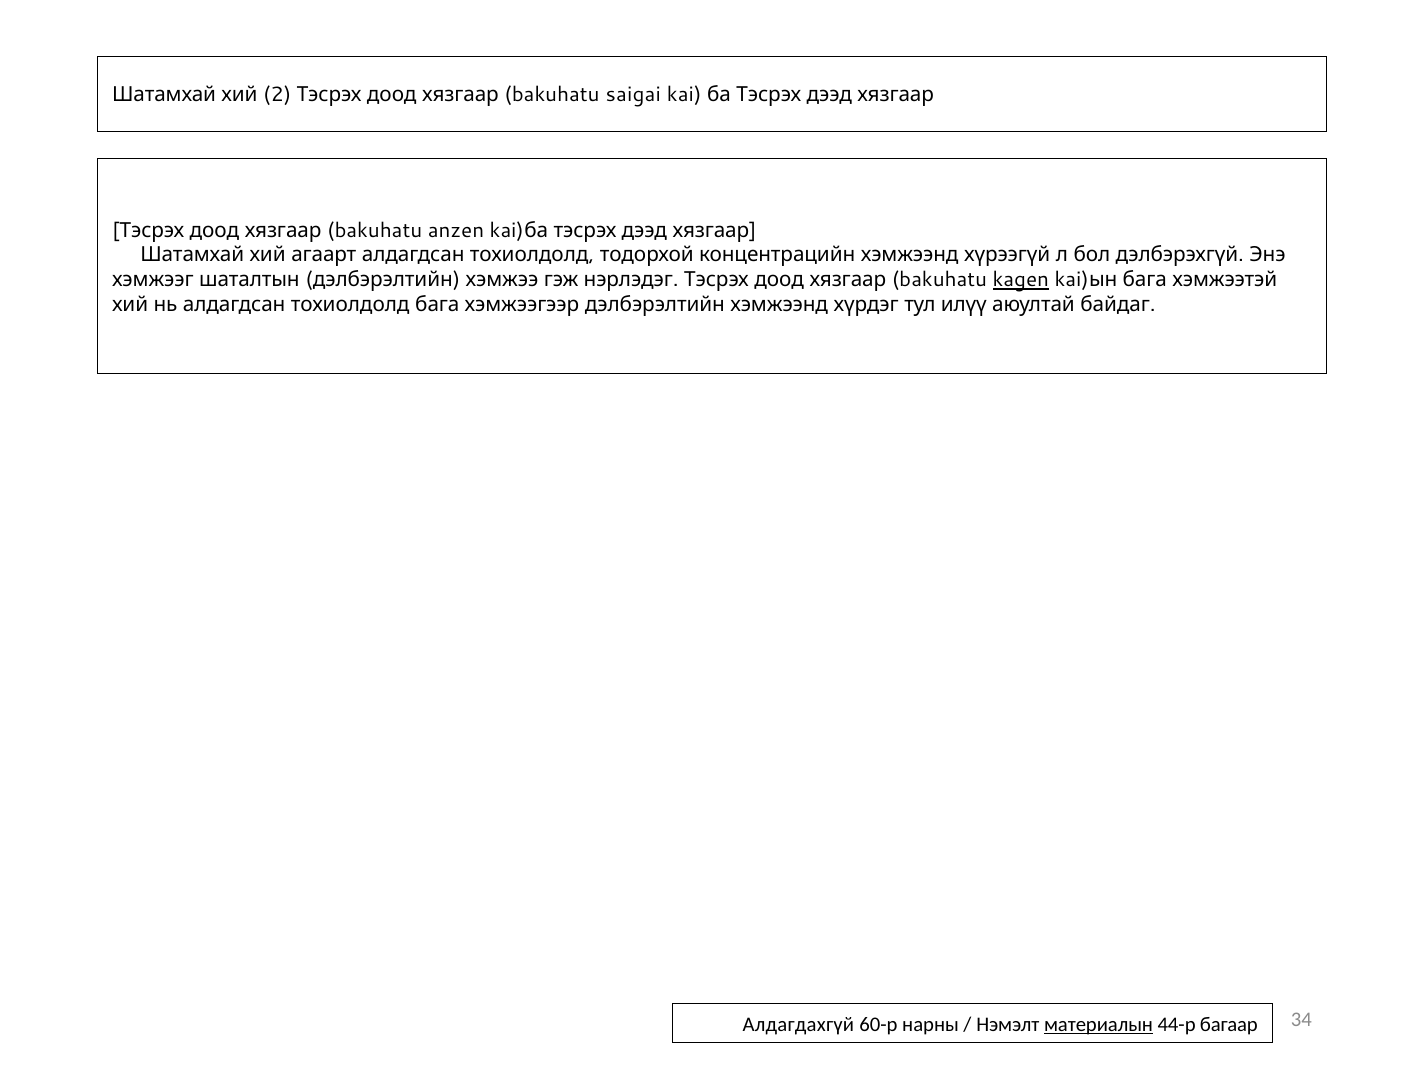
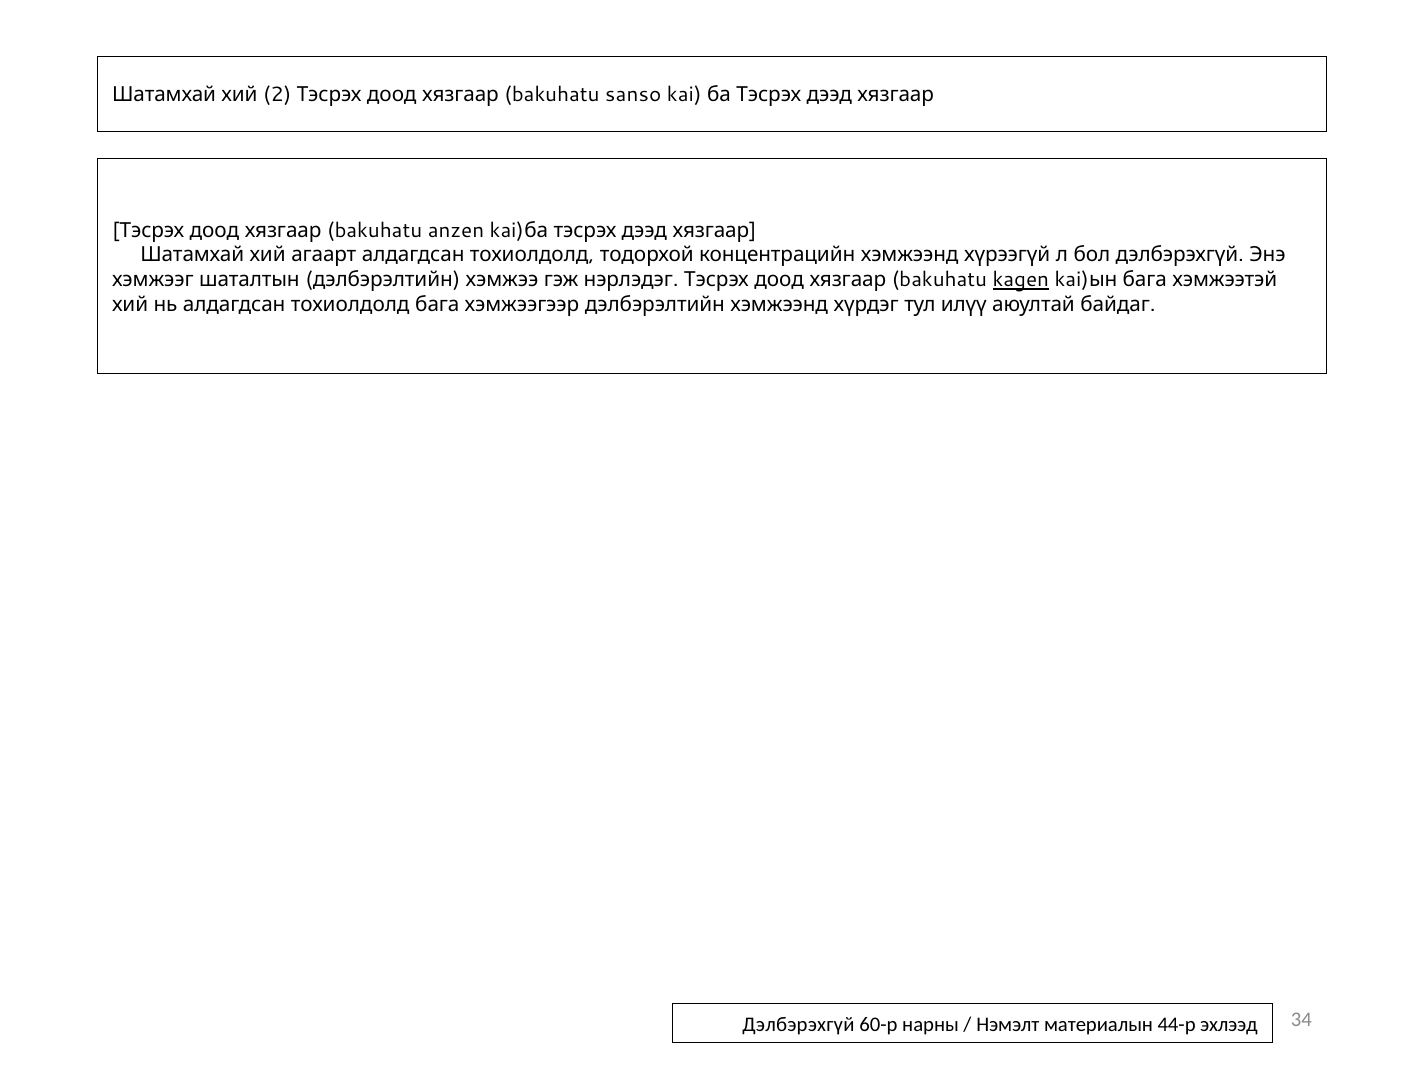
saigai: saigai -> sanso
Алдагдахгүй at (798, 1025): Алдагдахгүй -> Дэлбэрэхгүй
материалын underline: present -> none
багаар: багаар -> эхлээд
